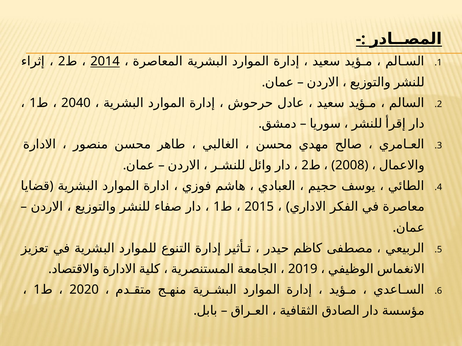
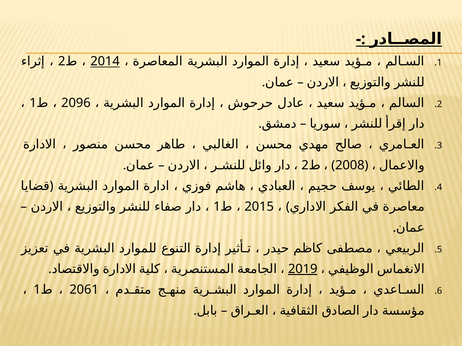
2040: 2040 -> 2096
2019 underline: none -> present
2020: 2020 -> 2061
